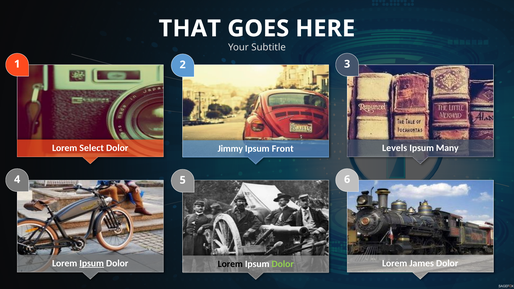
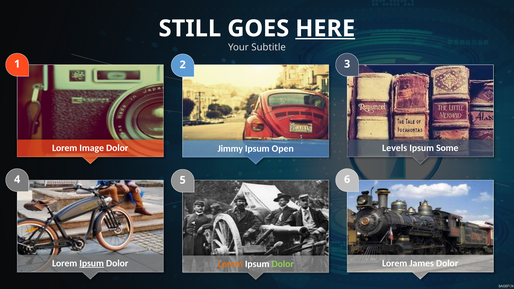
THAT: THAT -> STILL
HERE underline: none -> present
Select: Select -> Image
Many: Many -> Some
Front: Front -> Open
Lorem at (230, 264) colour: black -> orange
